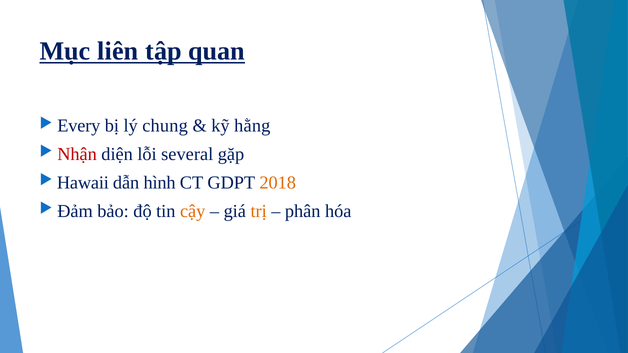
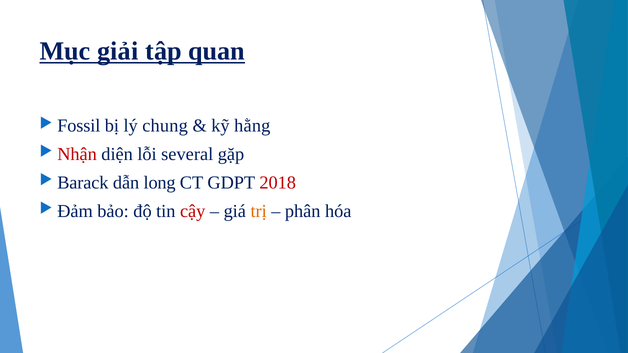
liên: liên -> giải
Every: Every -> Fossil
Hawaii: Hawaii -> Barack
hình: hình -> long
2018 colour: orange -> red
cậy colour: orange -> red
